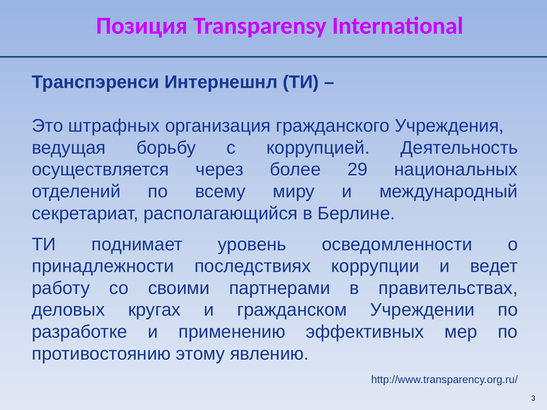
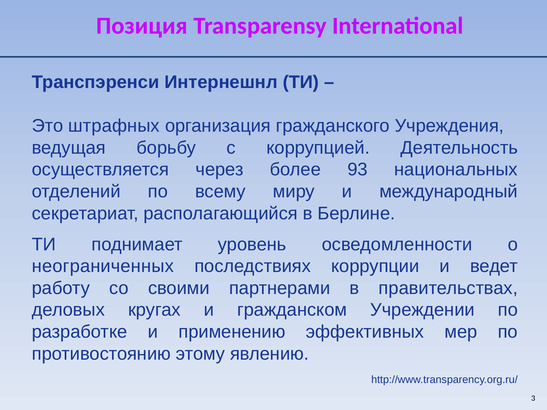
29: 29 -> 93
принадлежности: принадлежности -> неограниченных
